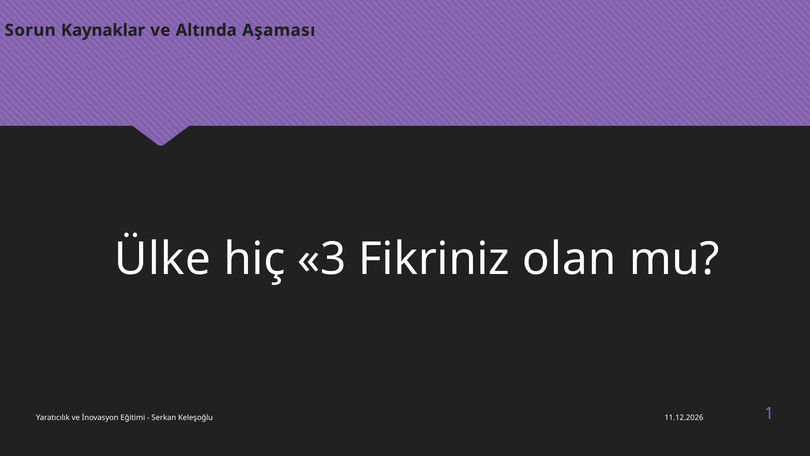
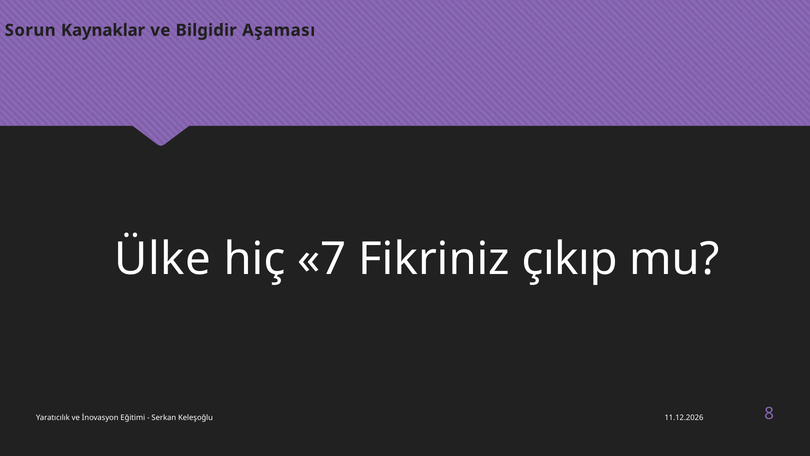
Altında: Altında -> Bilgidir
3: 3 -> 7
olan: olan -> çıkıp
1: 1 -> 8
